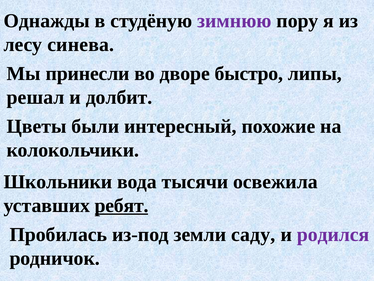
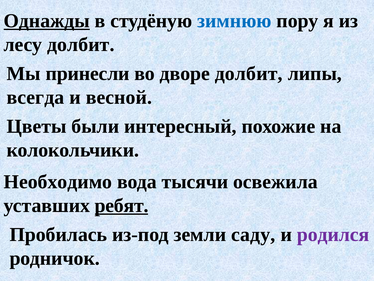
Однажды underline: none -> present
зимнюю colour: purple -> blue
лесу синева: синева -> долбит
дворе быстро: быстро -> долбит
решал: решал -> всегда
долбит: долбит -> весной
Школьники: Школьники -> Необходимо
